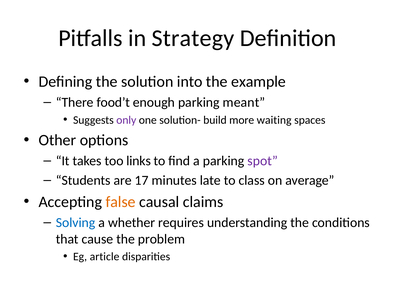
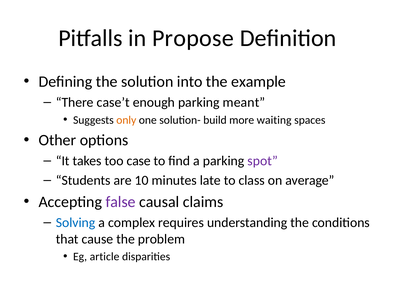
Strategy: Strategy -> Propose
food’t: food’t -> case’t
only colour: purple -> orange
links: links -> case
17: 17 -> 10
false colour: orange -> purple
whether: whether -> complex
